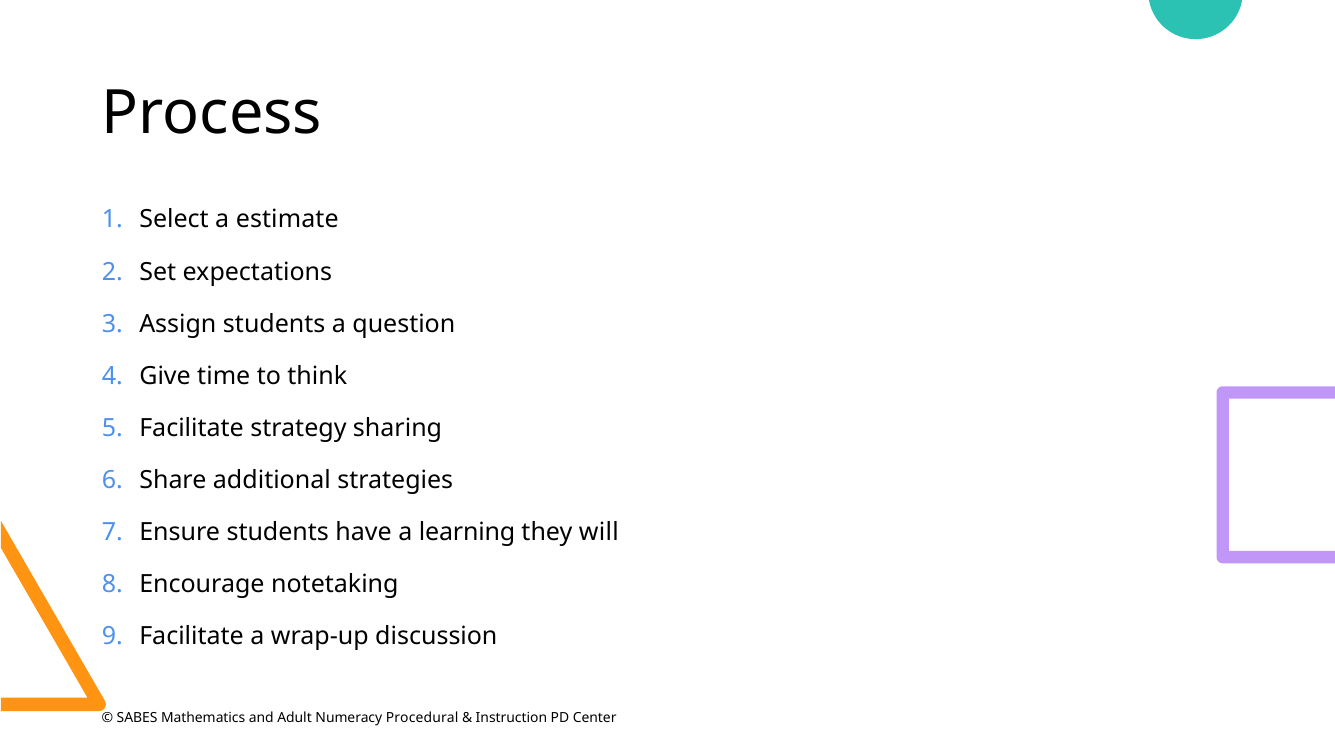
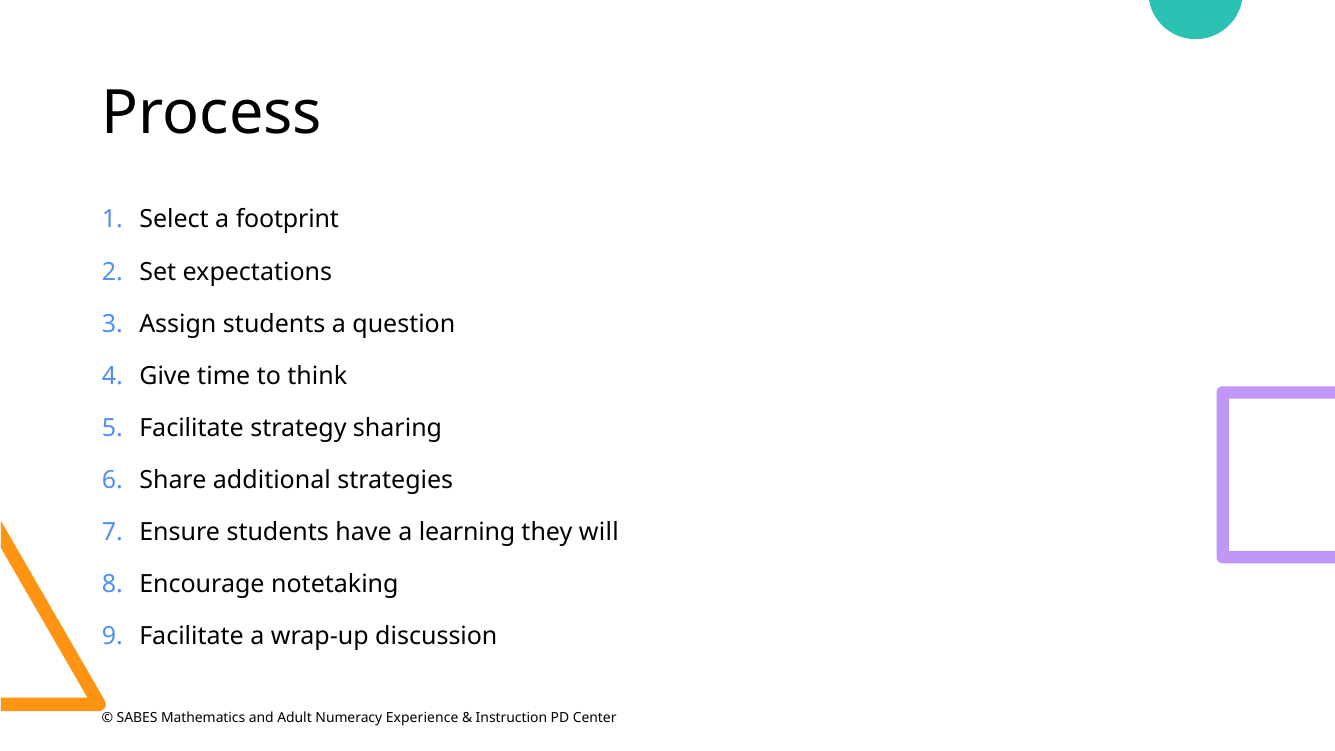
estimate: estimate -> footprint
Procedural: Procedural -> Experience
